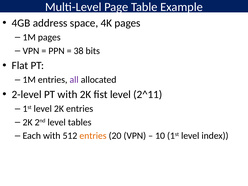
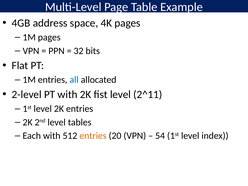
38: 38 -> 32
all colour: purple -> blue
10: 10 -> 54
